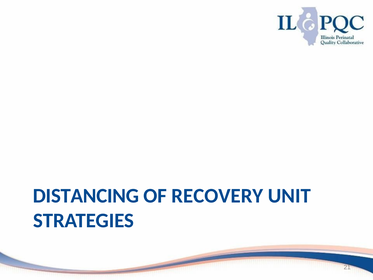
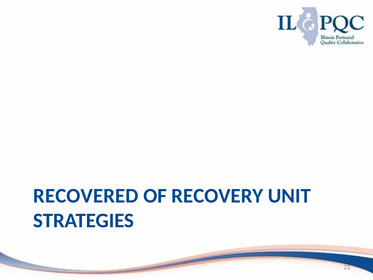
DISTANCING: DISTANCING -> RECOVERED
